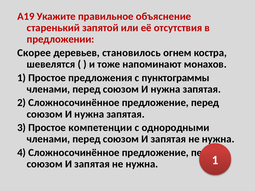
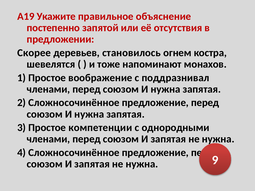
старенький: старенький -> постепенно
предложения: предложения -> воображение
пунктограммы: пунктограммы -> поддразнивал
нужна 1: 1 -> 9
